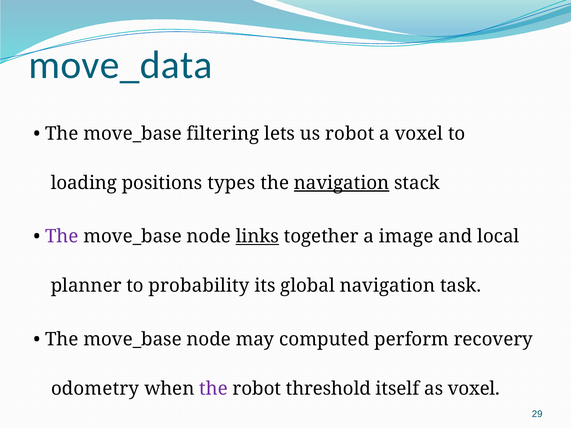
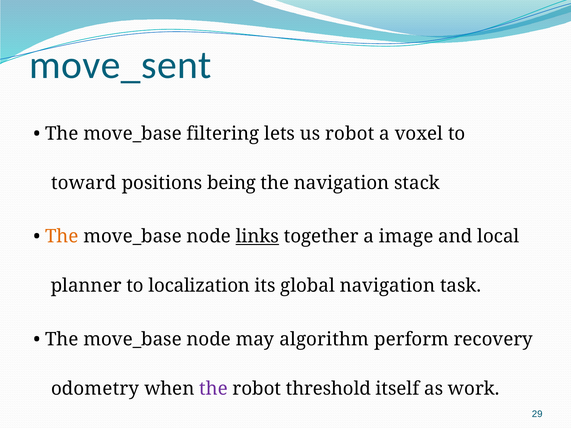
move_data: move_data -> move_sent
loading: loading -> toward
types: types -> being
navigation at (342, 183) underline: present -> none
The at (62, 237) colour: purple -> orange
probability: probability -> localization
computed: computed -> algorithm
as voxel: voxel -> work
